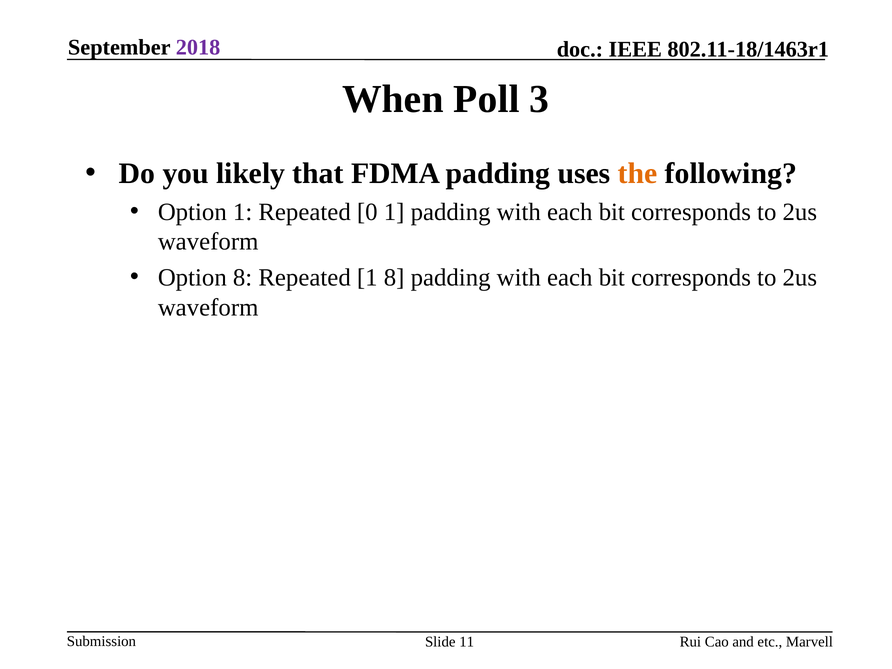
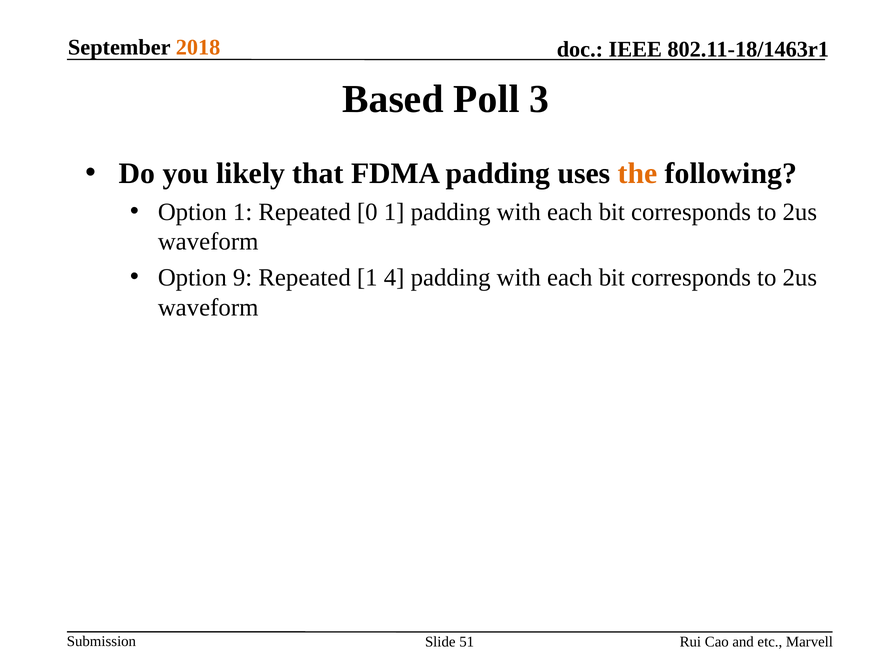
2018 colour: purple -> orange
When: When -> Based
Option 8: 8 -> 9
1 8: 8 -> 4
11: 11 -> 51
